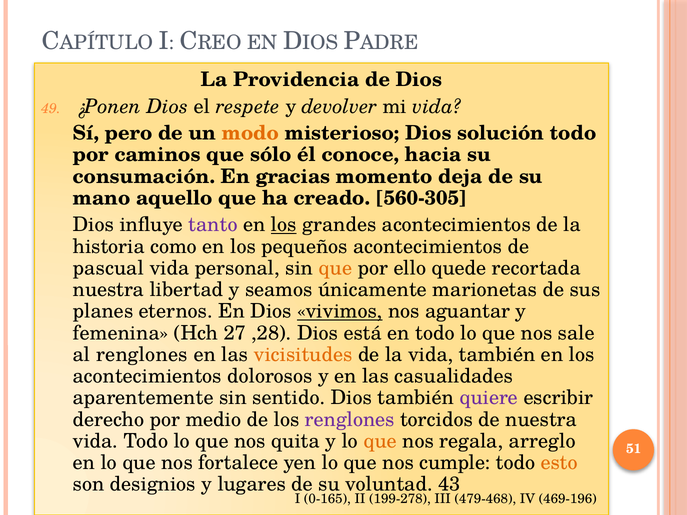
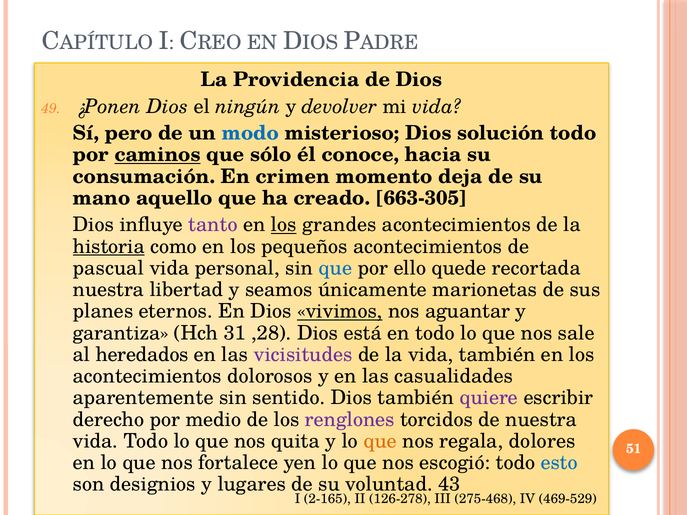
respete: respete -> ningún
modo colour: orange -> blue
caminos underline: none -> present
gracias: gracias -> crimen
560-305: 560-305 -> 663-305
historia underline: none -> present
que at (335, 268) colour: orange -> blue
femenina: femenina -> garantiza
27: 27 -> 31
al renglones: renglones -> heredados
vicisitudes colour: orange -> purple
arreglo: arreglo -> dolores
cumple: cumple -> escogió
esto colour: orange -> blue
0-165: 0-165 -> 2-165
199-278: 199-278 -> 126-278
479-468: 479-468 -> 275-468
469-196: 469-196 -> 469-529
